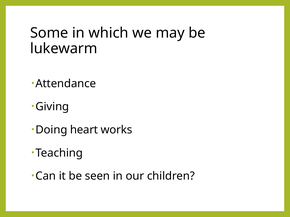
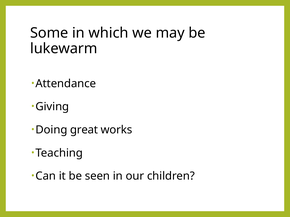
heart: heart -> great
